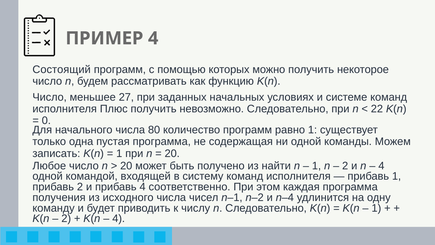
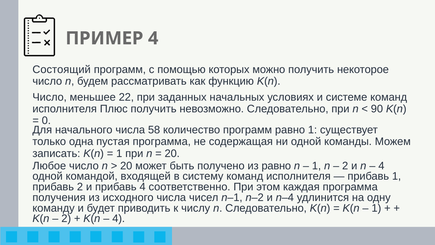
27: 27 -> 22
22: 22 -> 90
80: 80 -> 58
из найти: найти -> равно
